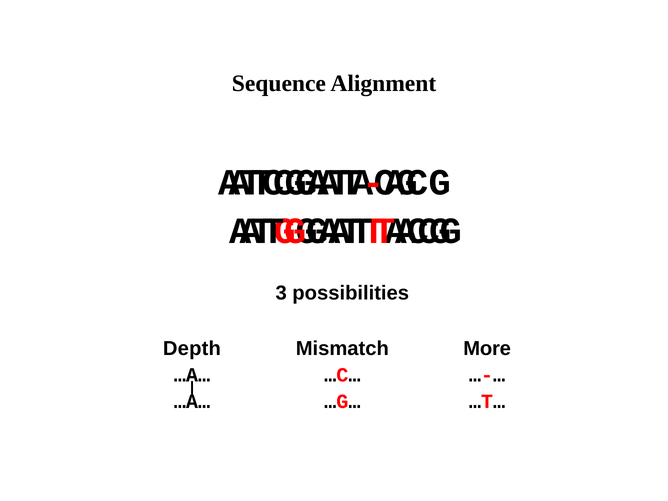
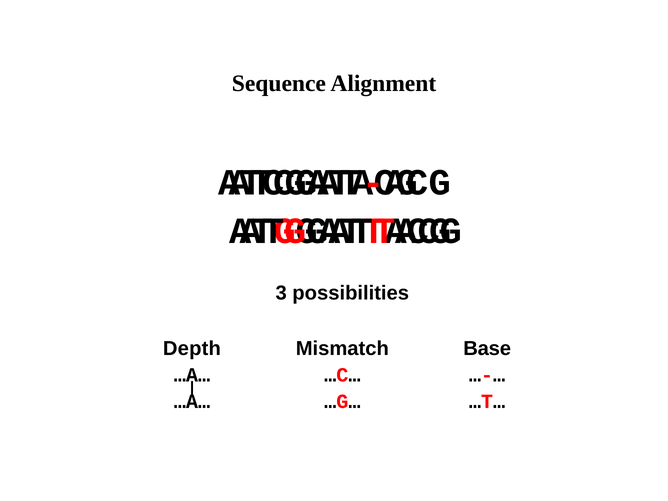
More: More -> Base
